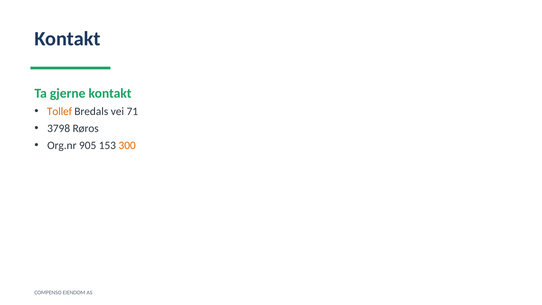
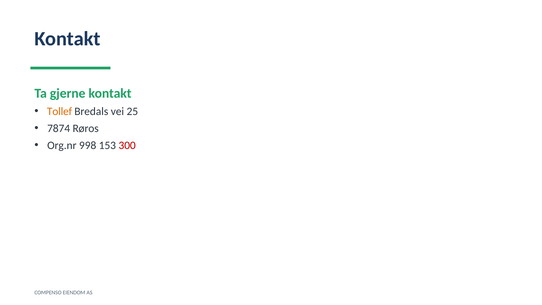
71: 71 -> 25
3798: 3798 -> 7874
905: 905 -> 998
300 colour: orange -> red
